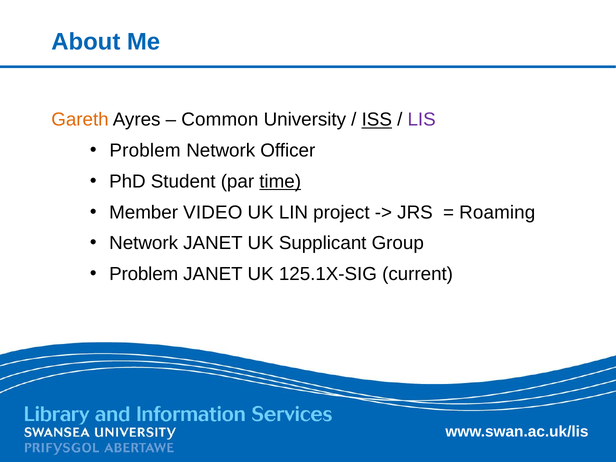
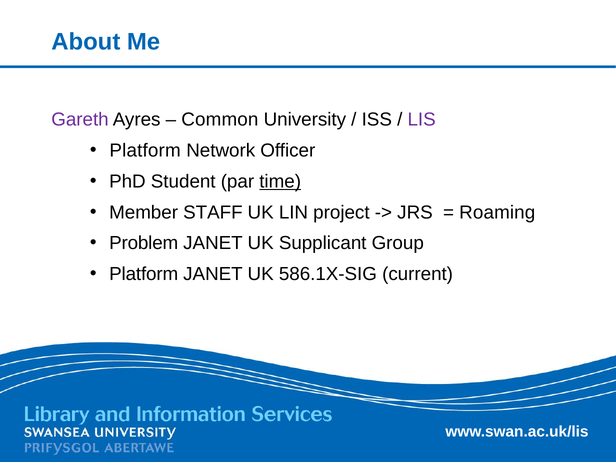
Gareth colour: orange -> purple
ISS underline: present -> none
Problem at (145, 151): Problem -> Platform
VIDEO: VIDEO -> STAFF
Network at (144, 243): Network -> Problem
Problem at (144, 274): Problem -> Platform
125.1X-SIG: 125.1X-SIG -> 586.1X-SIG
